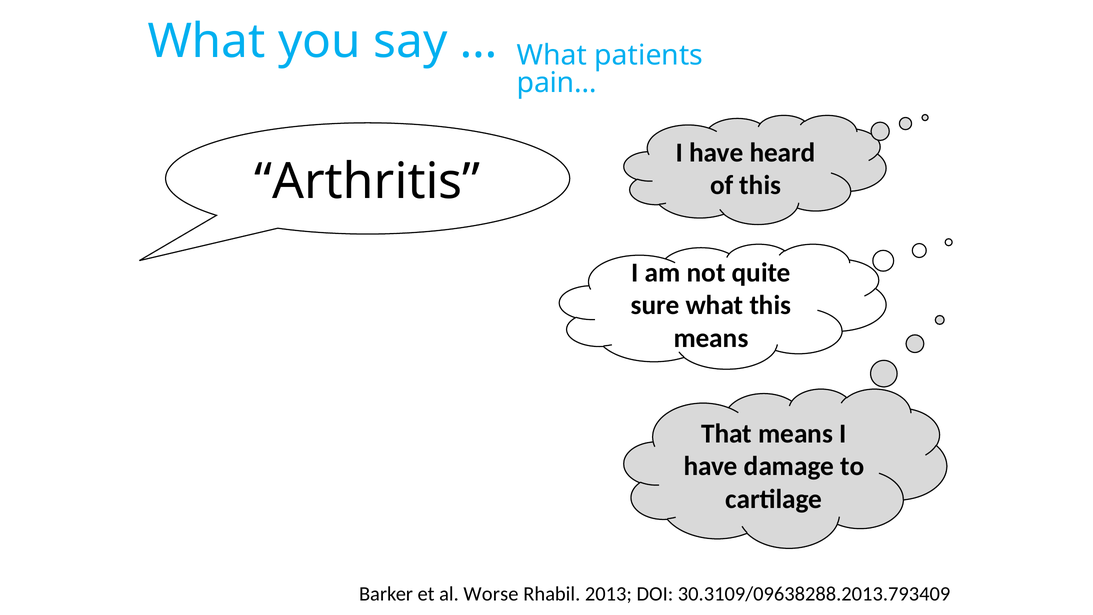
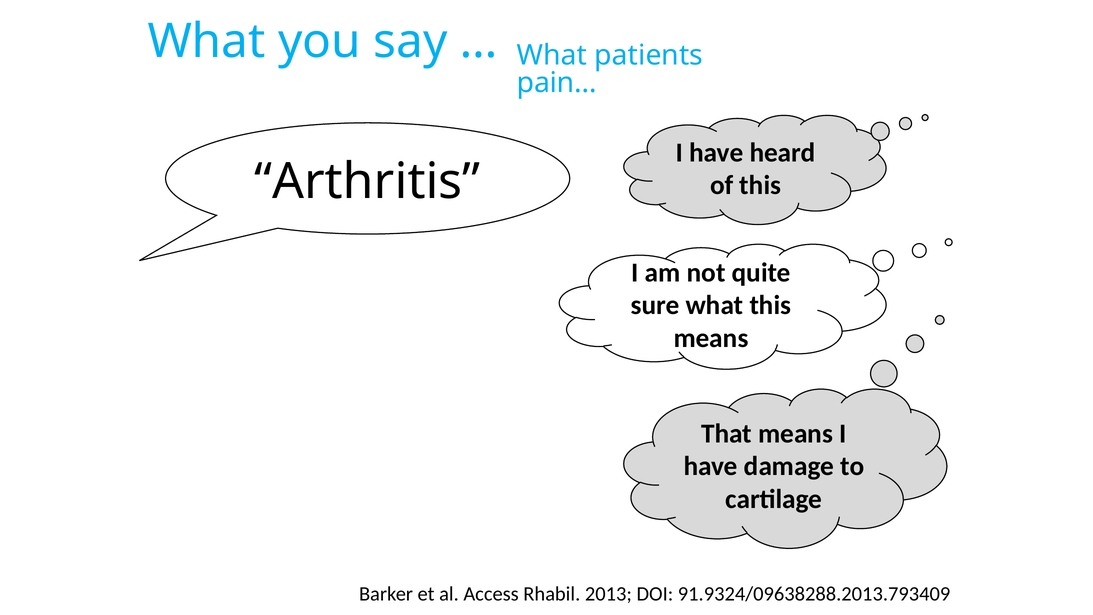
Worse: Worse -> Access
30.3109/09638288.2013.793409: 30.3109/09638288.2013.793409 -> 91.9324/09638288.2013.793409
